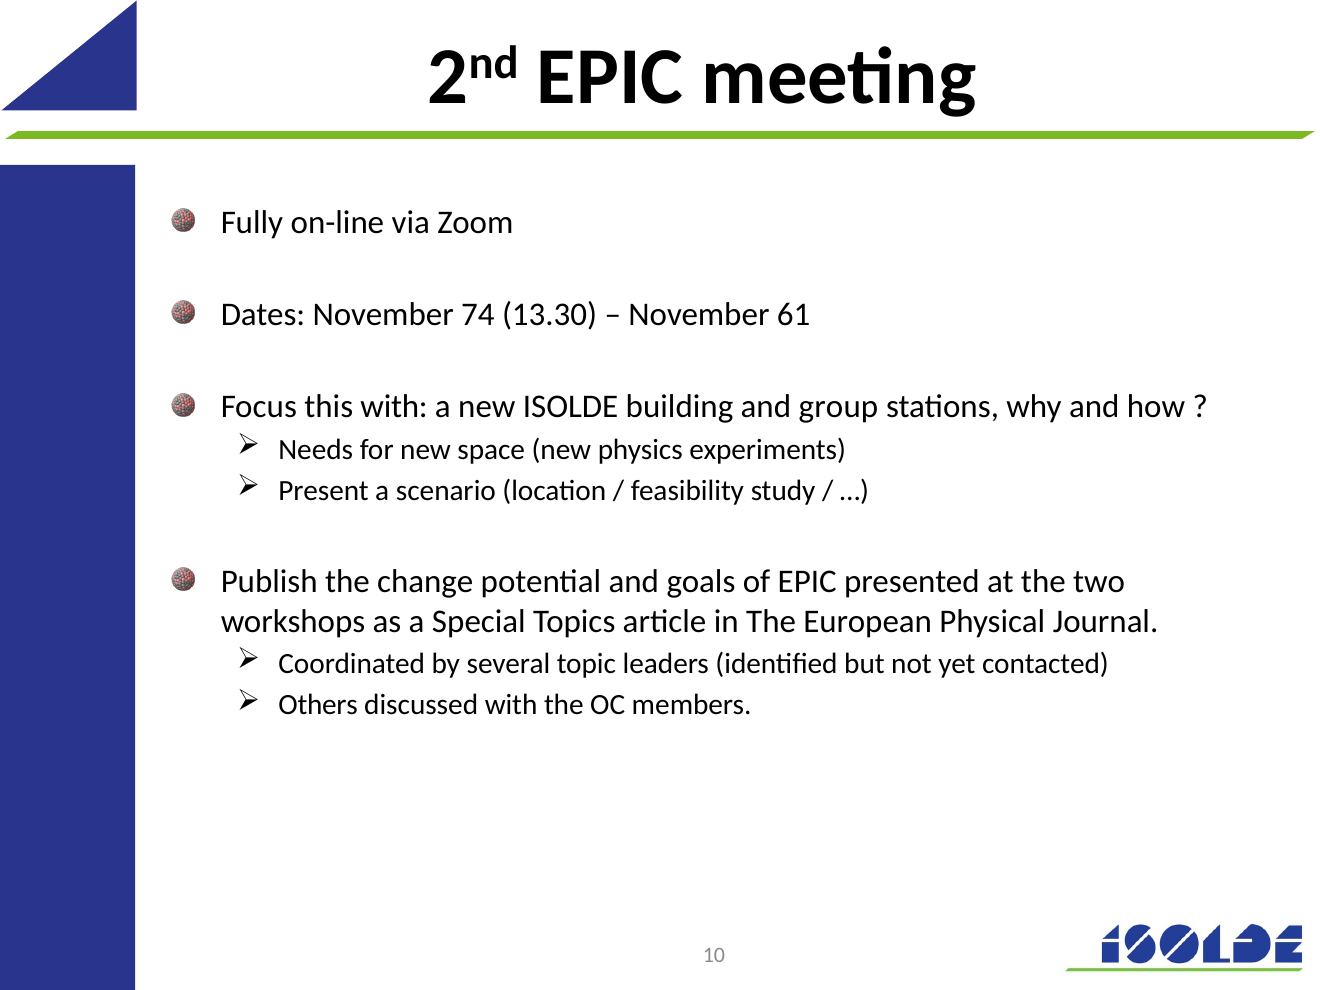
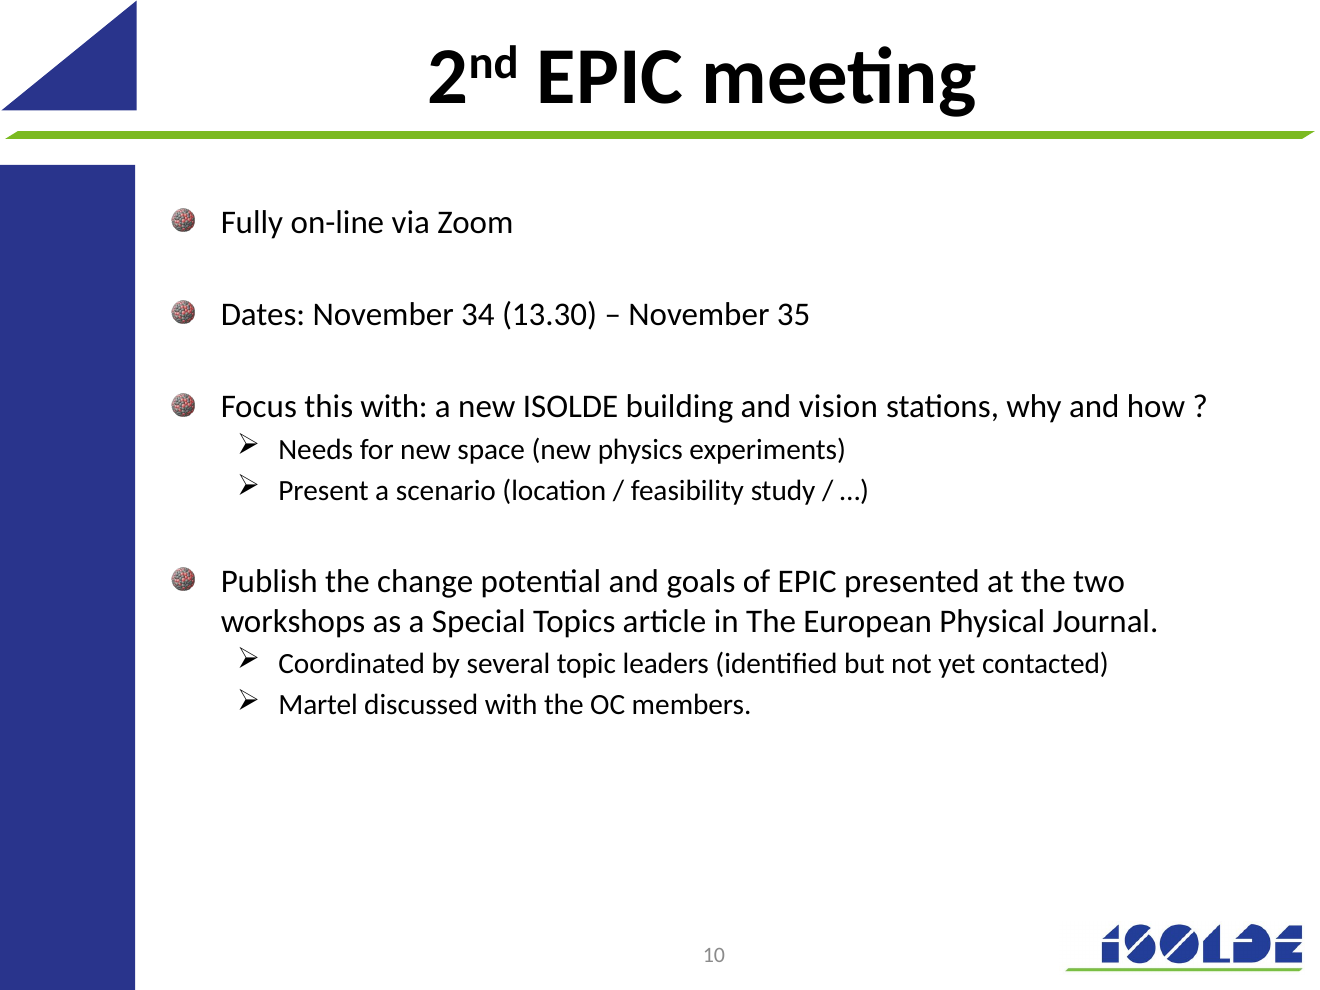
74: 74 -> 34
61: 61 -> 35
group: group -> vision
Others: Others -> Martel
